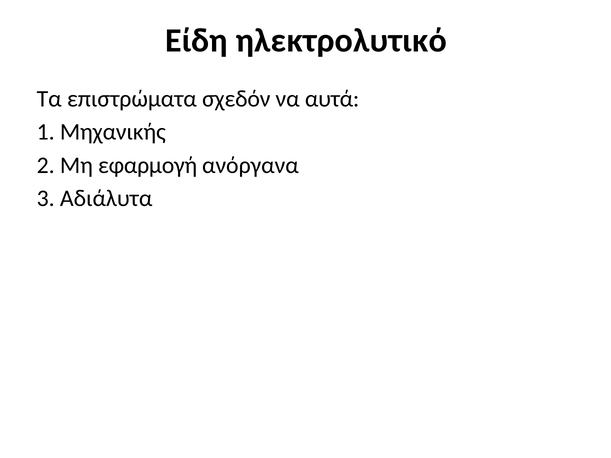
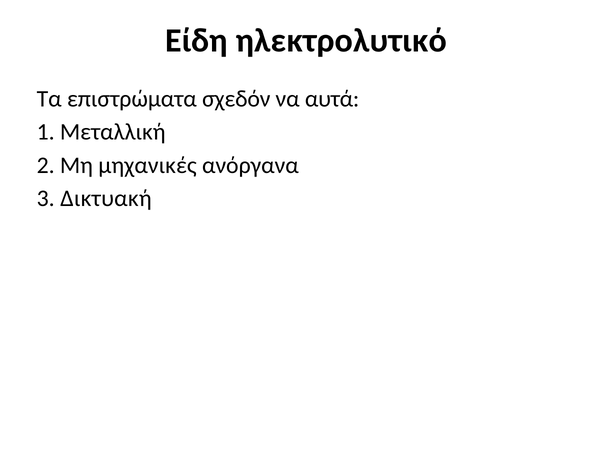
Μηχανικής: Μηχανικής -> Μεταλλική
εφαρμογή: εφαρμογή -> μηχανικές
Αδιάλυτα: Αδιάλυτα -> Δικτυακή
